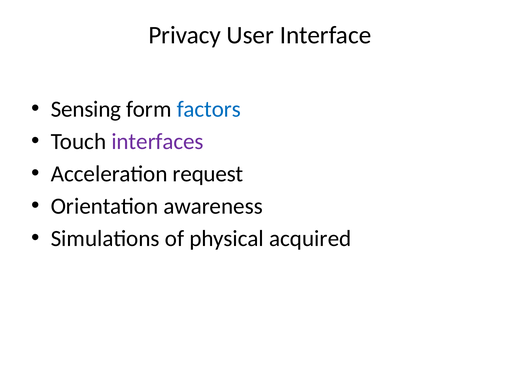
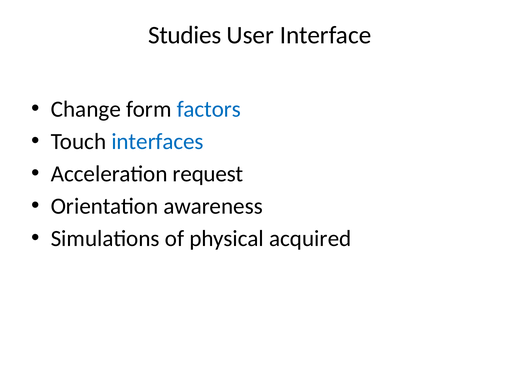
Privacy: Privacy -> Studies
Sensing: Sensing -> Change
interfaces colour: purple -> blue
